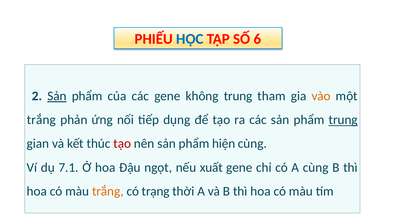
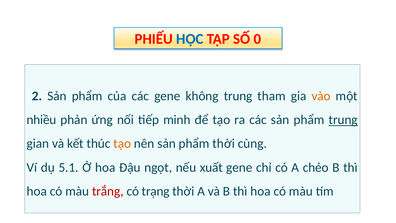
6: 6 -> 0
Sản at (57, 96) underline: present -> none
trắng at (41, 120): trắng -> nhiều
dụng: dụng -> minh
tạo at (122, 143) colour: red -> orange
phẩm hiện: hiện -> thời
7.1: 7.1 -> 5.1
A cùng: cùng -> chéo
trắng at (108, 191) colour: orange -> red
